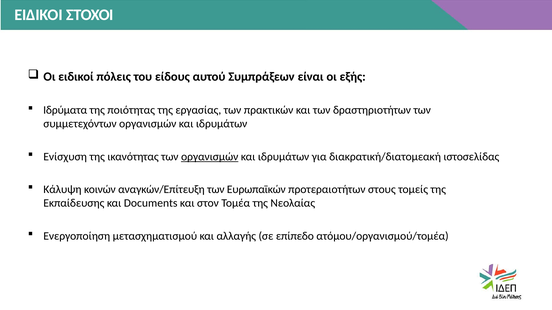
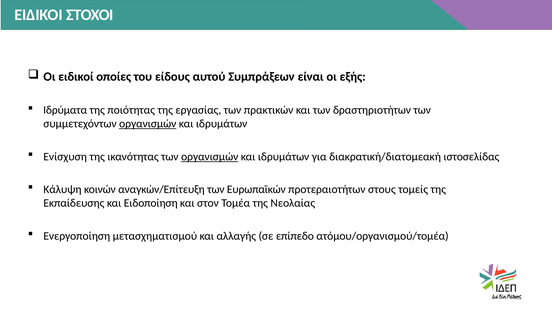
πόλεις: πόλεις -> οποίες
οργανισμών at (148, 124) underline: none -> present
Documents: Documents -> Ειδοποίηση
